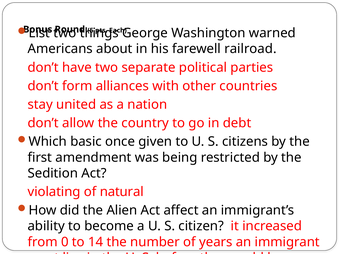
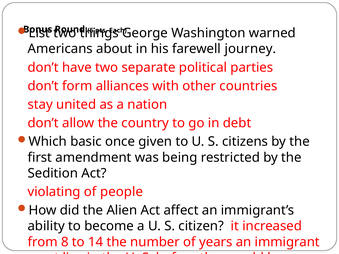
railroad: railroad -> journey
natural: natural -> people
0: 0 -> 8
